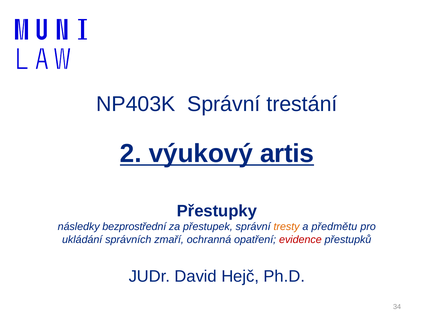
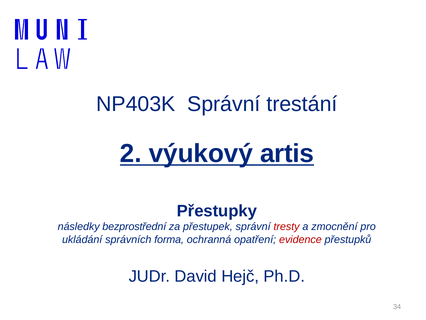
tresty colour: orange -> red
předmětu: předmětu -> zmocnění
zmaří: zmaří -> forma
